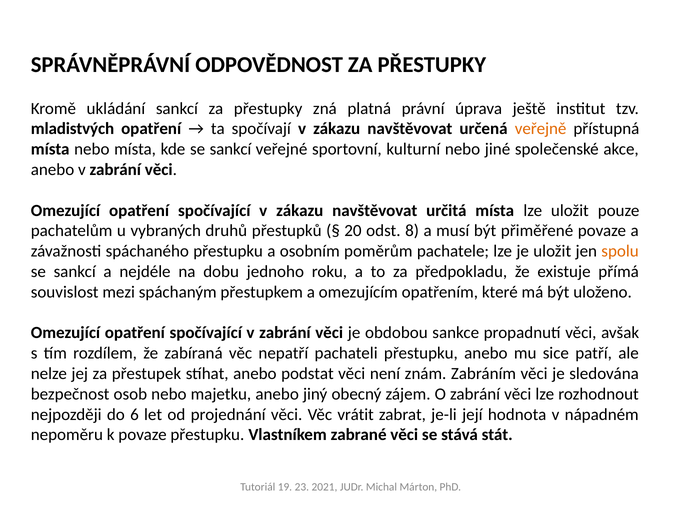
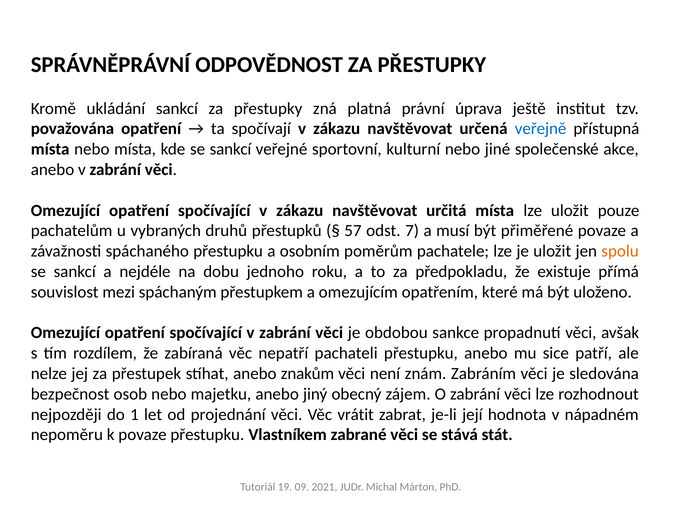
mladistvých: mladistvých -> považována
veřejně colour: orange -> blue
20: 20 -> 57
8: 8 -> 7
podstat: podstat -> znakům
6: 6 -> 1
23: 23 -> 09
